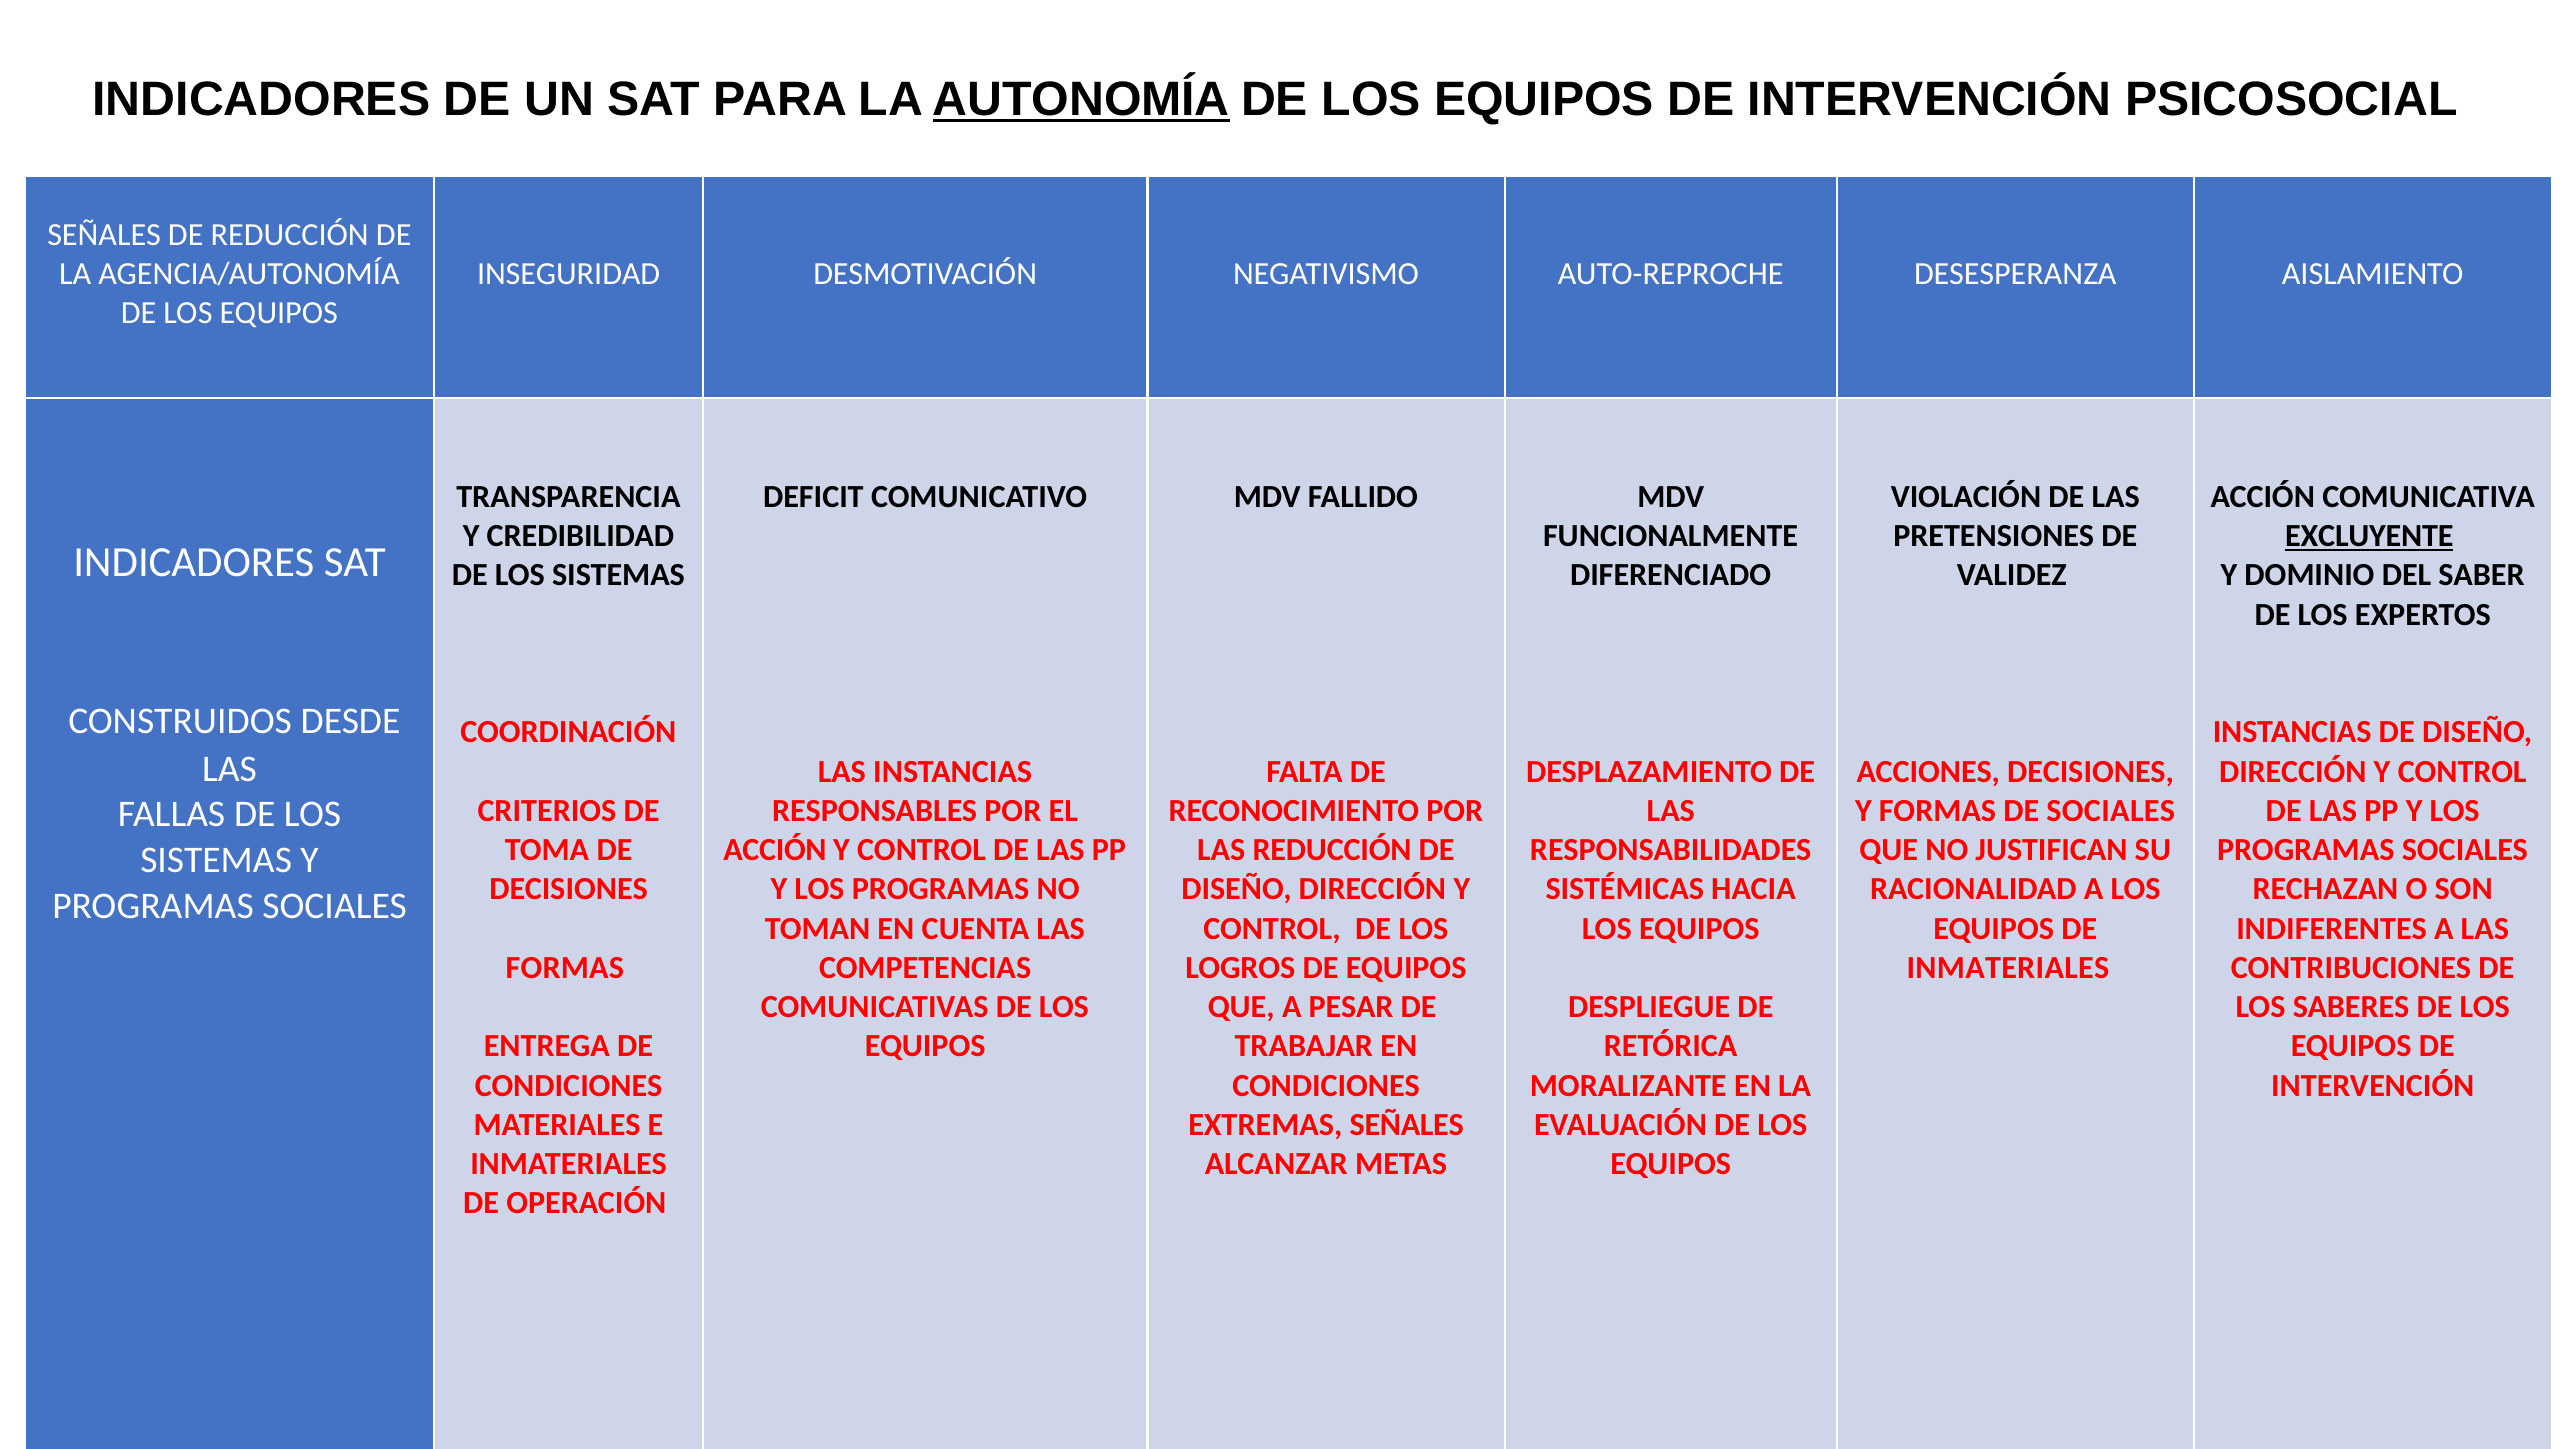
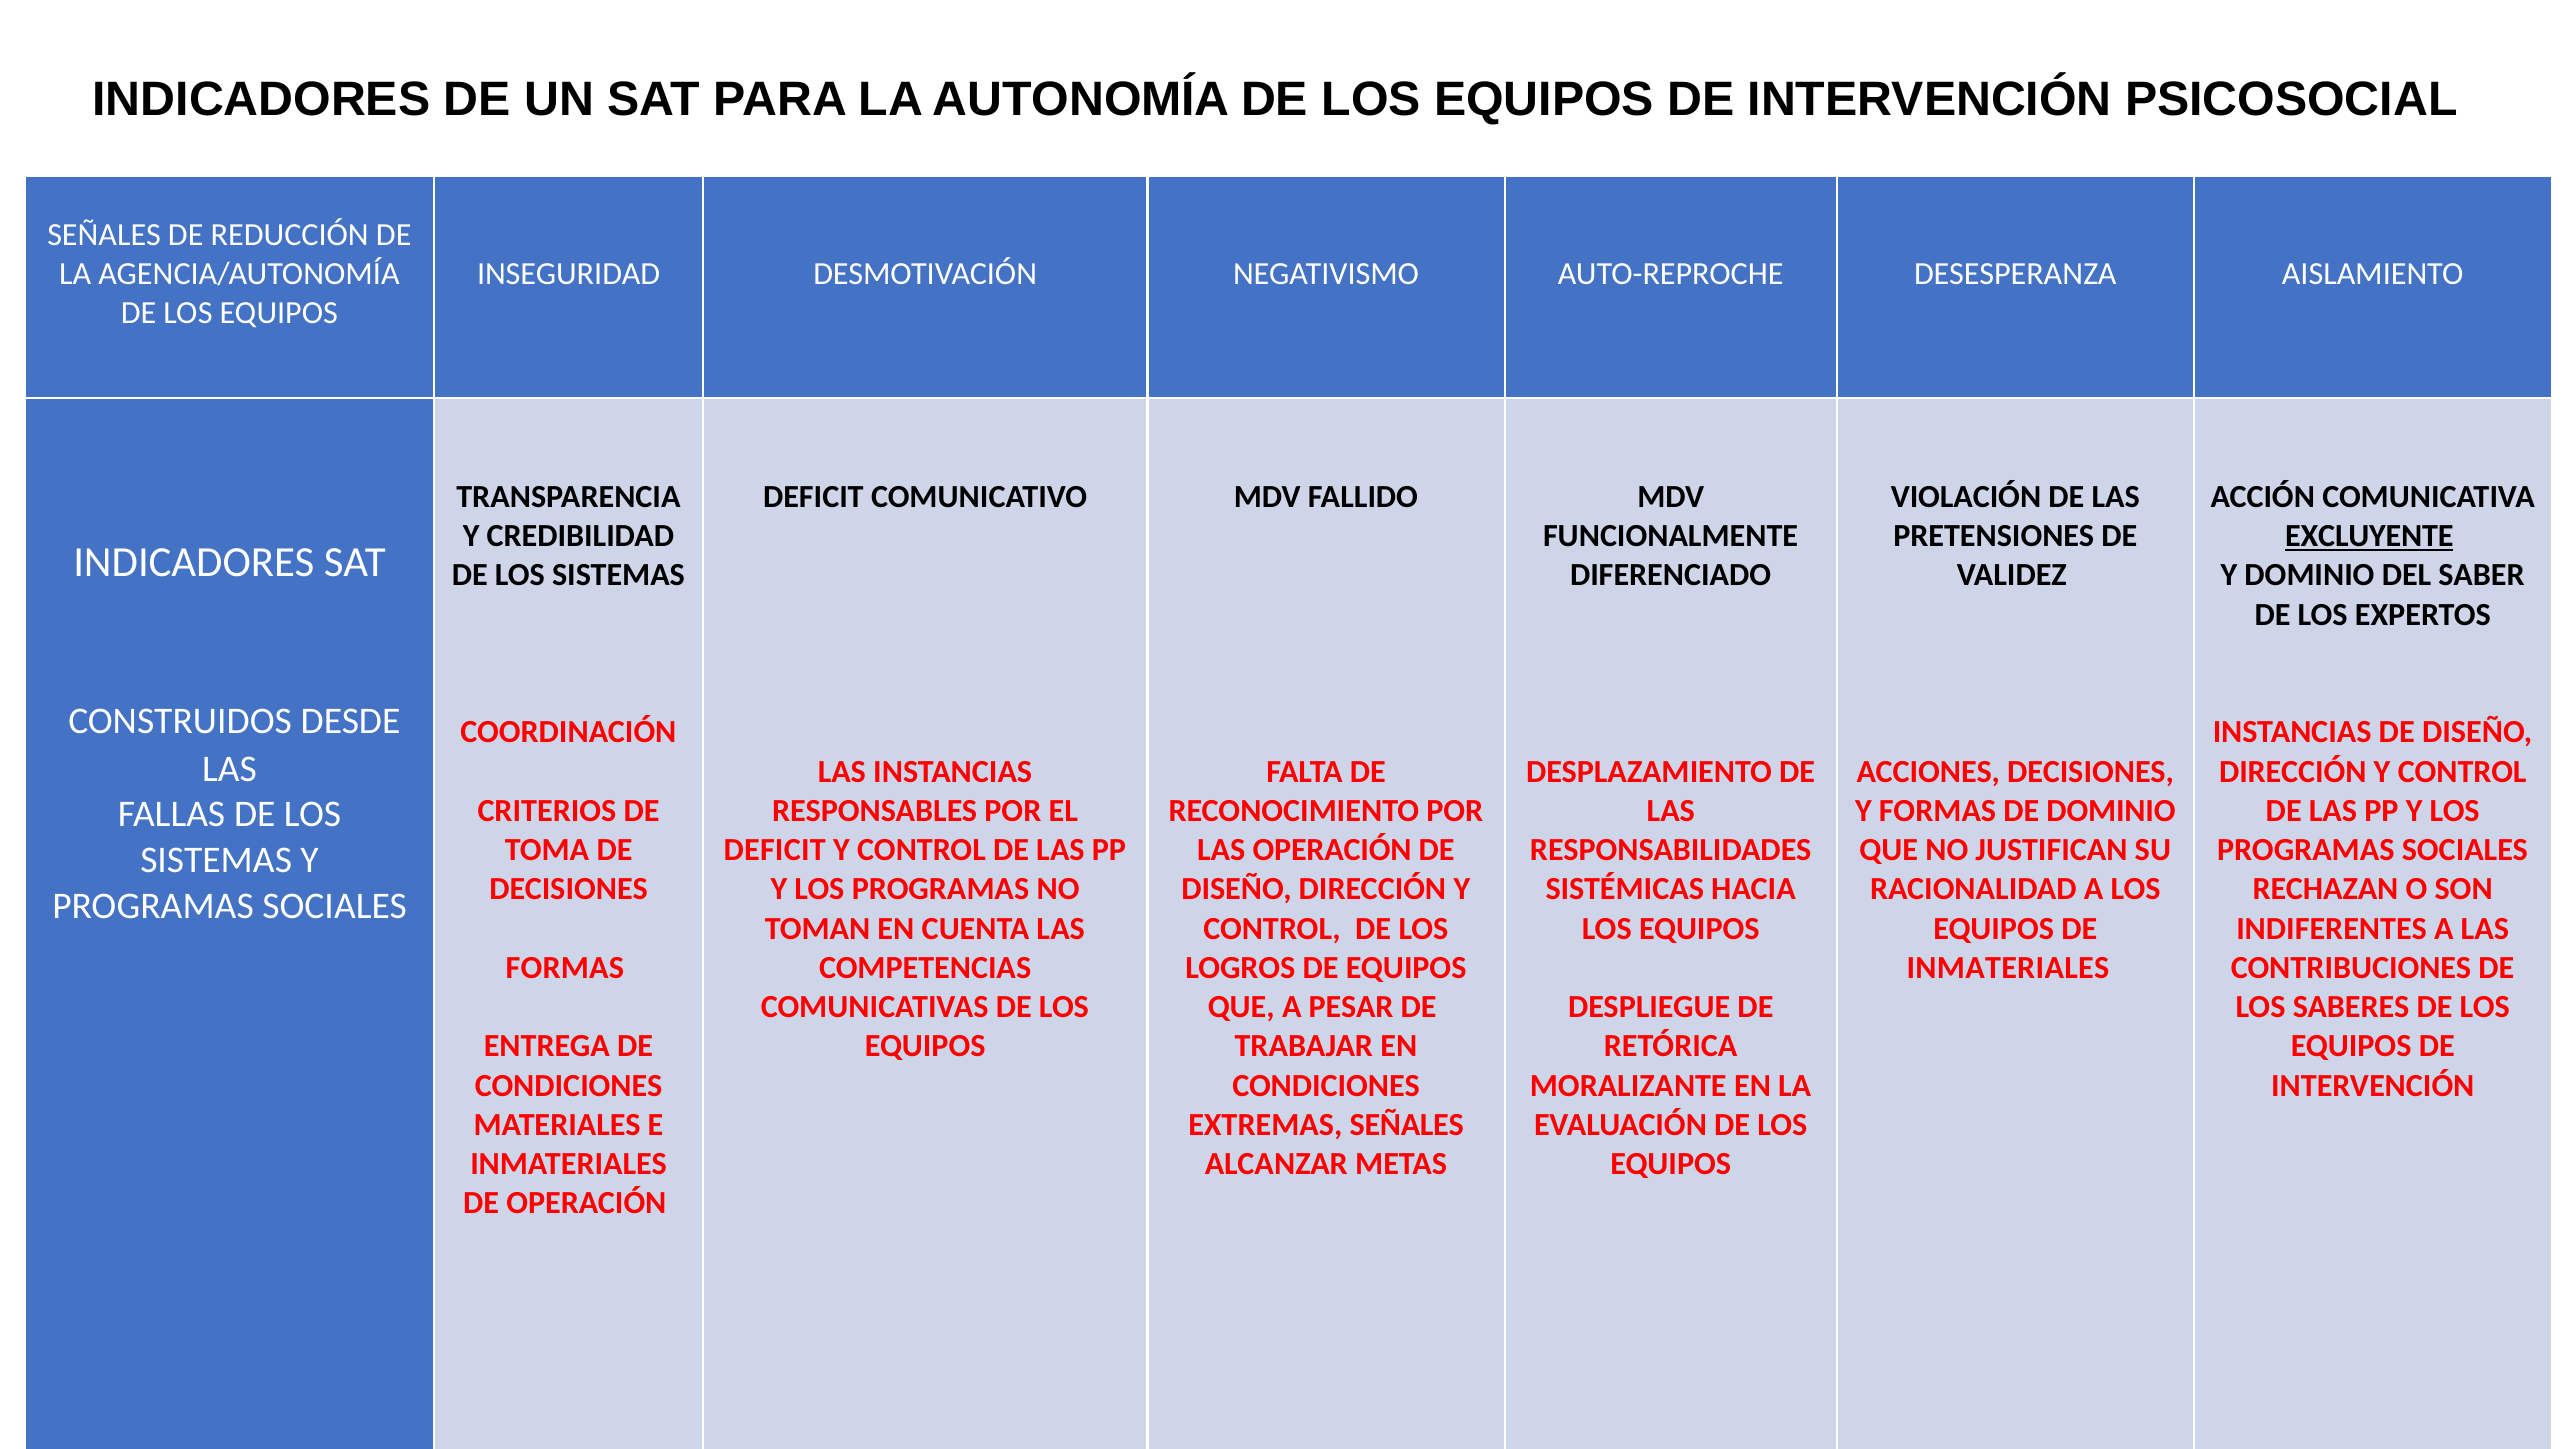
AUTONOMÍA underline: present -> none
DE SOCIALES: SOCIALES -> DOMINIO
ACCIÓN at (775, 850): ACCIÓN -> DEFICIT
LAS REDUCCIÓN: REDUCCIÓN -> OPERACIÓN
